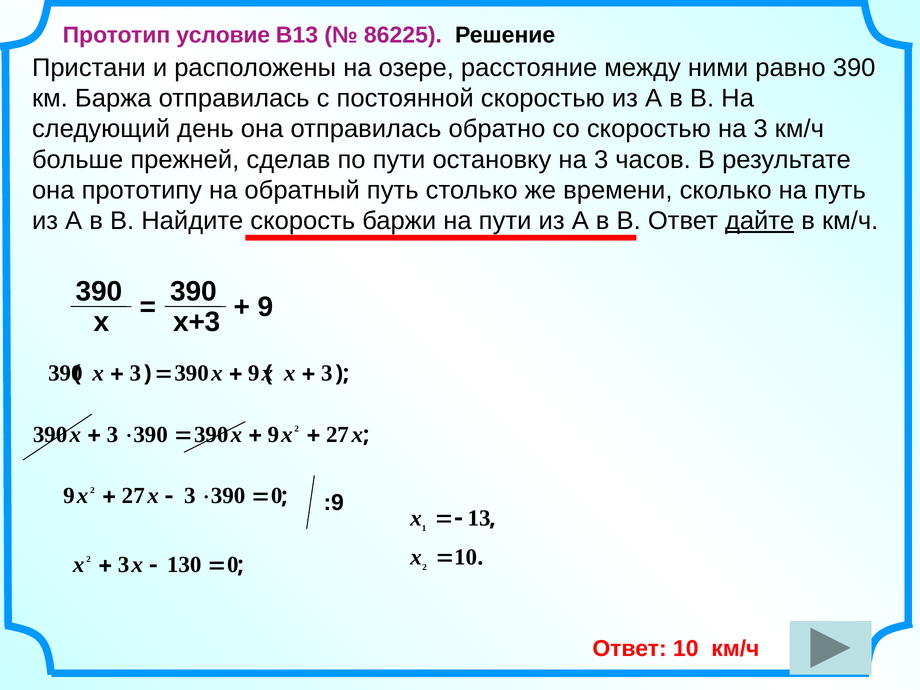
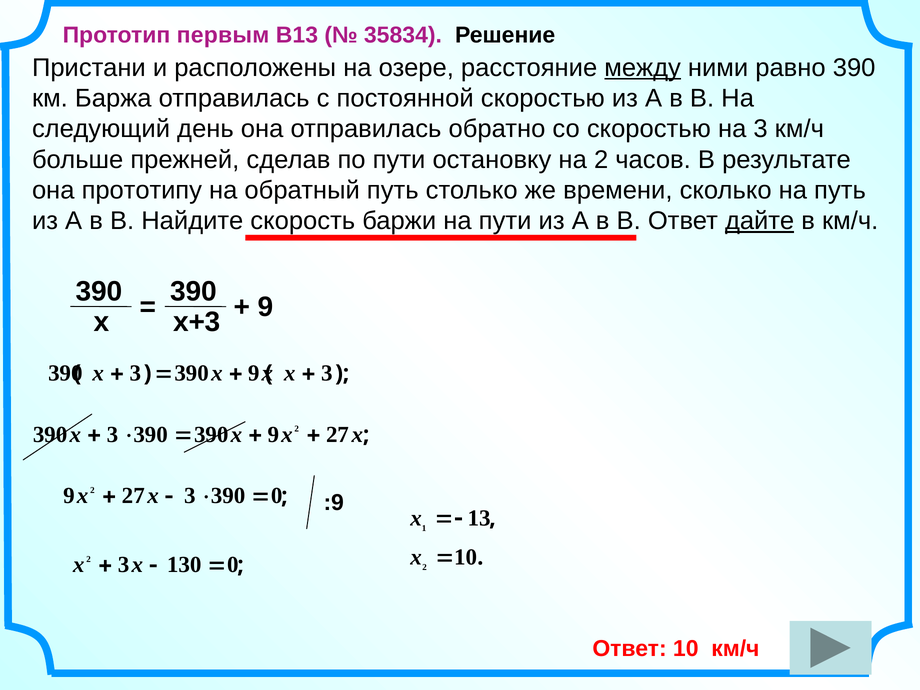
условие: условие -> первым
86225: 86225 -> 35834
между underline: none -> present
остановку на 3: 3 -> 2
